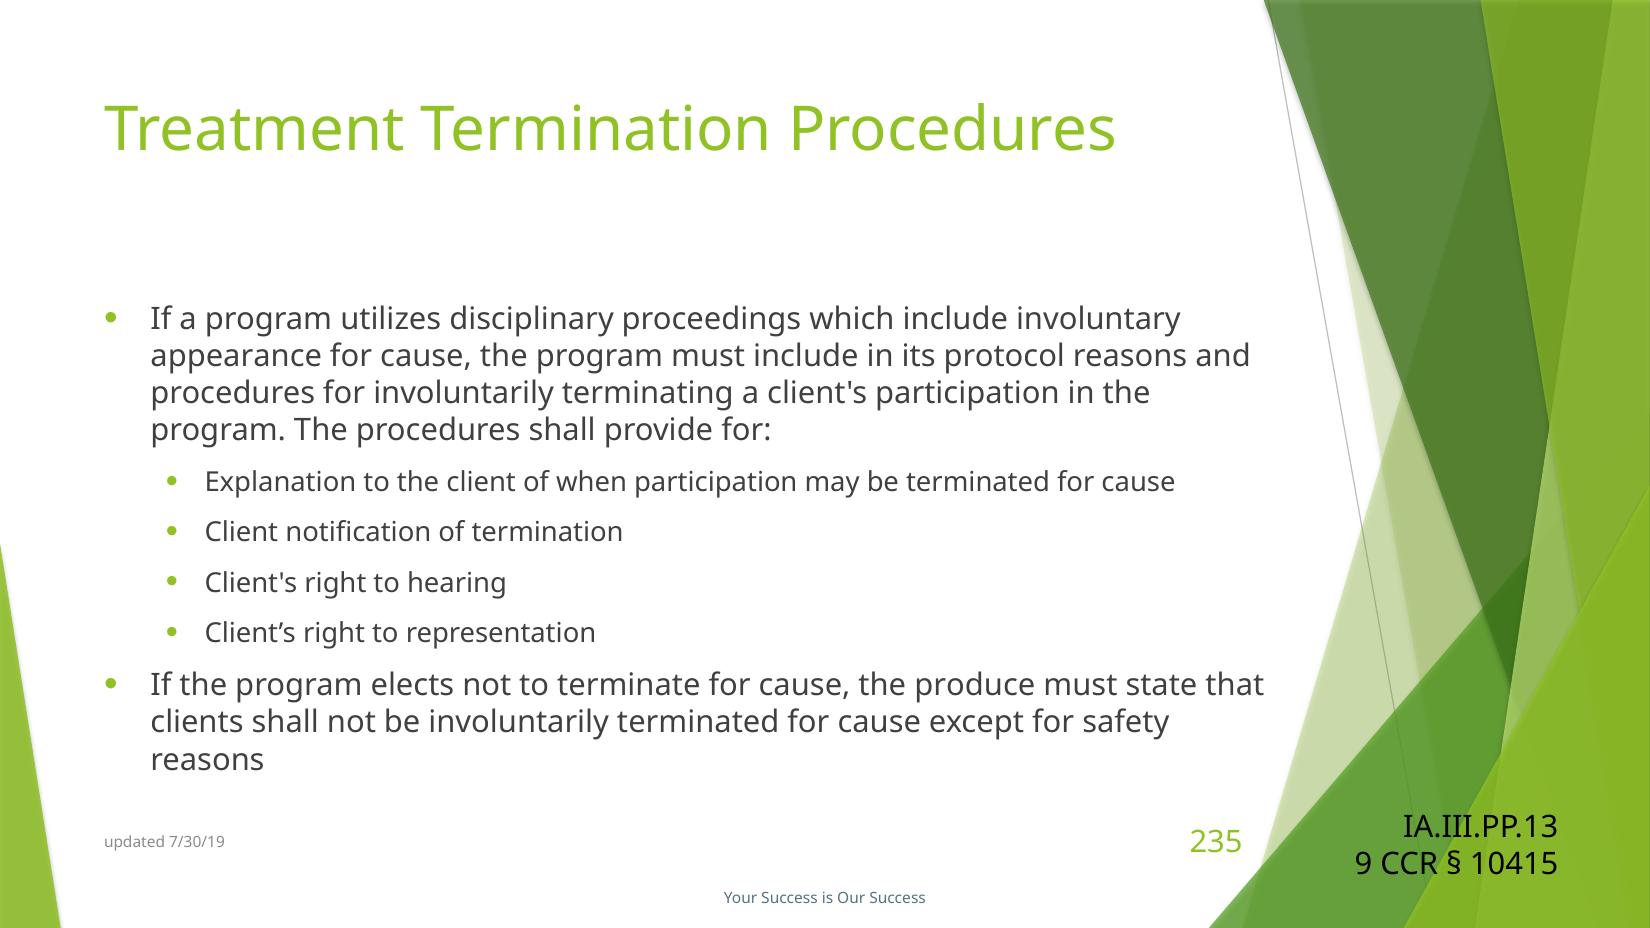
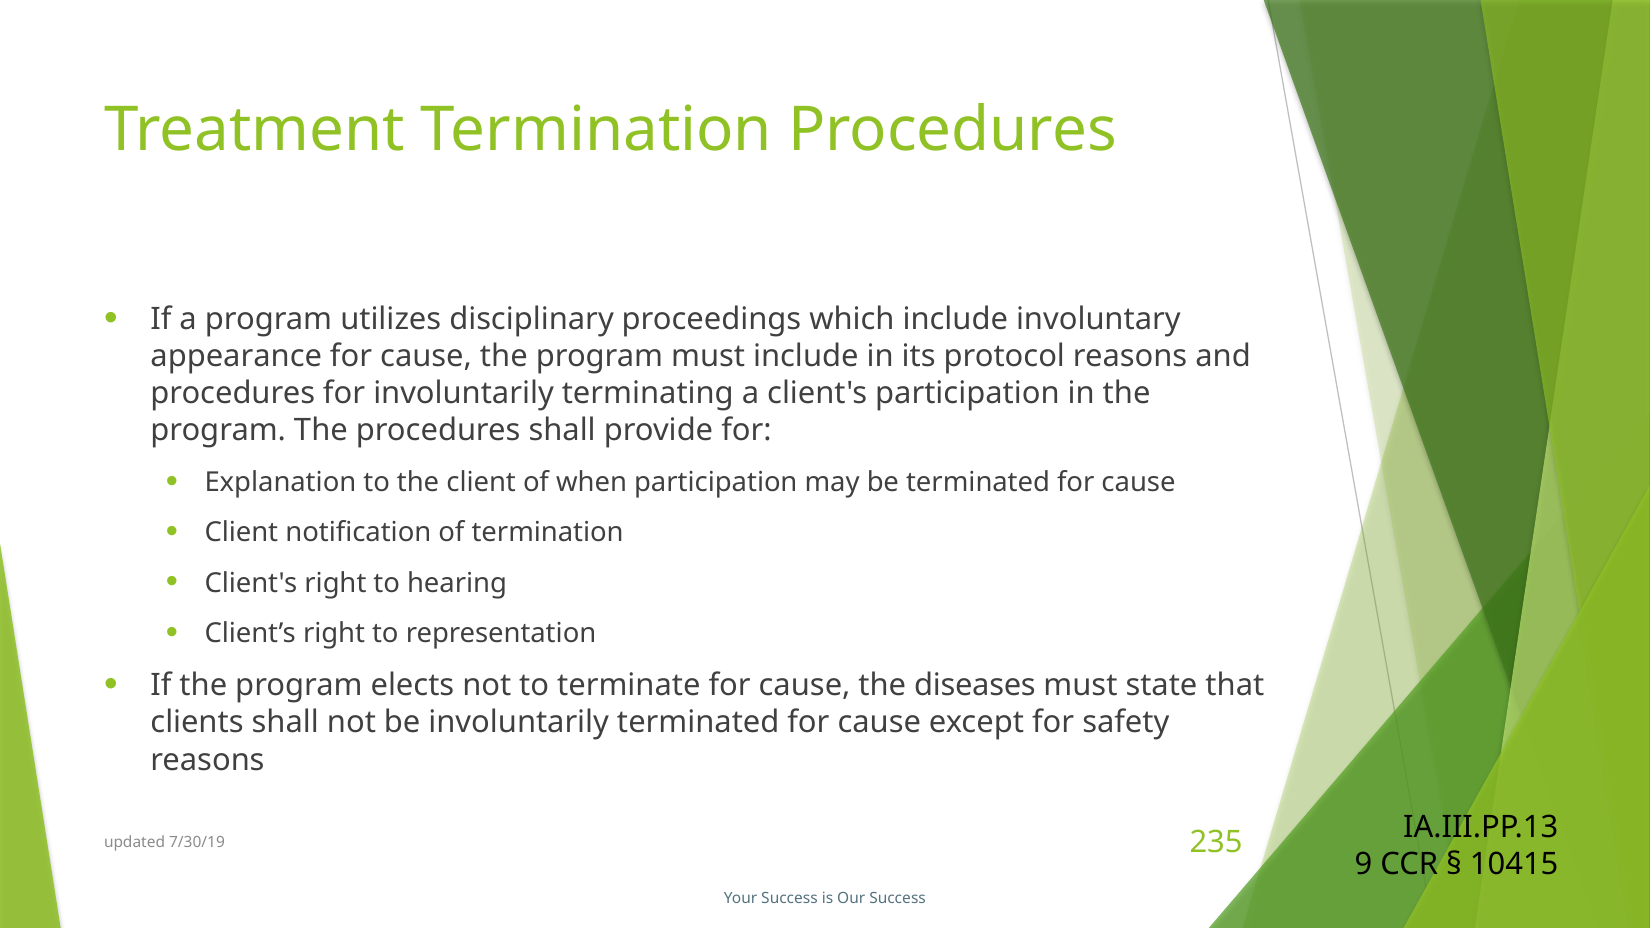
produce: produce -> diseases
